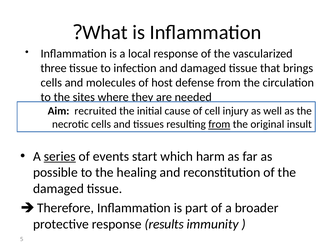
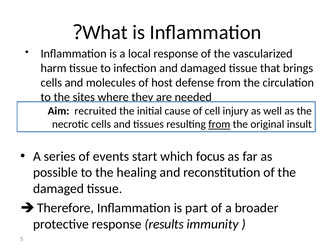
three: three -> harm
series underline: present -> none
harm: harm -> focus
